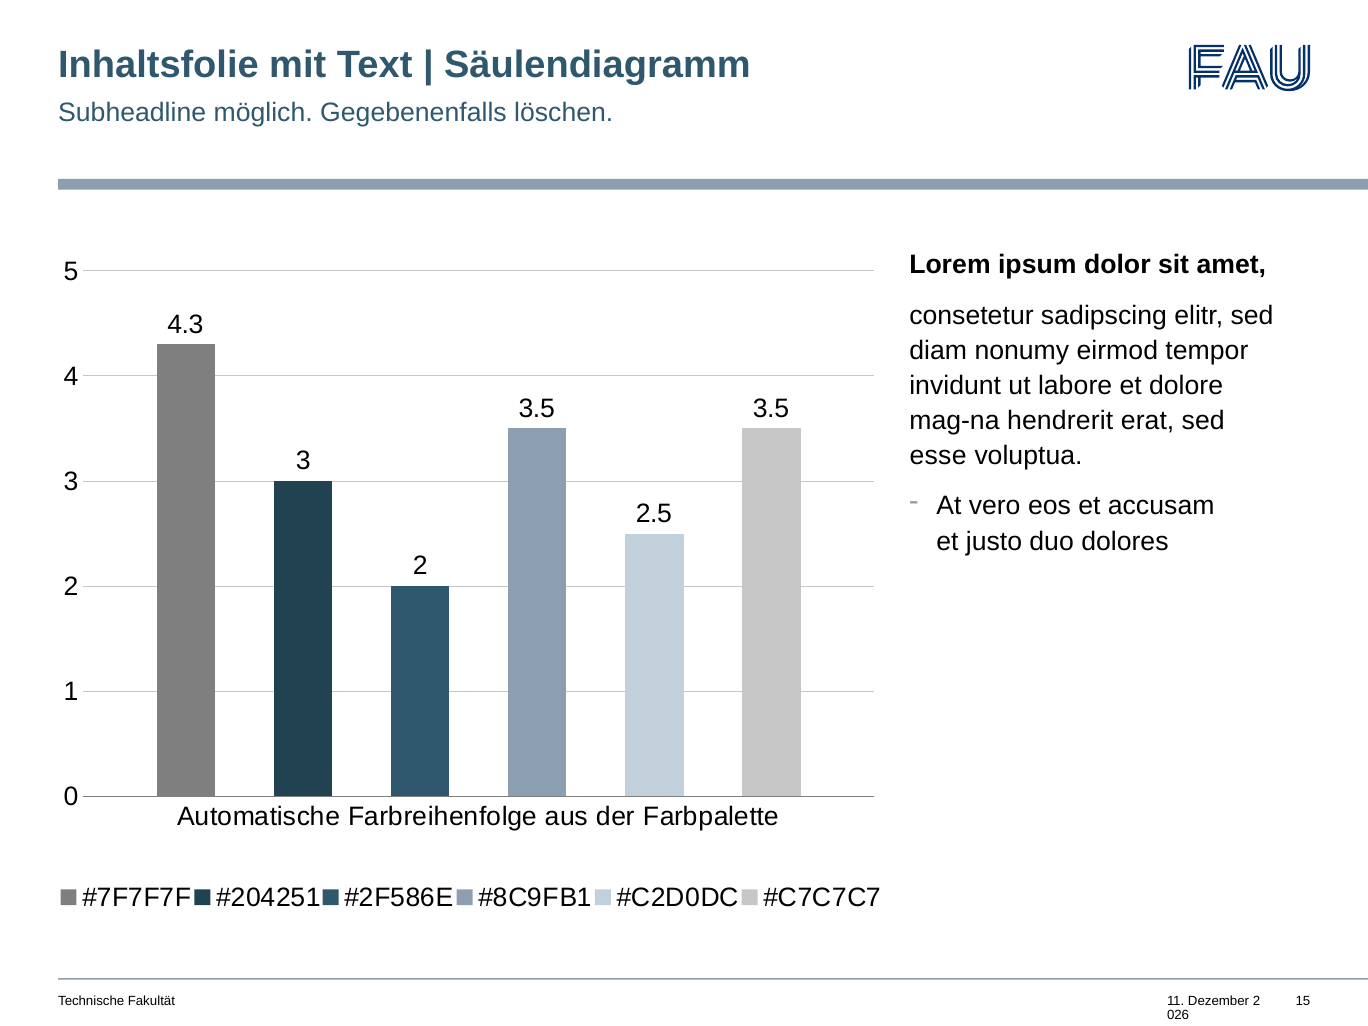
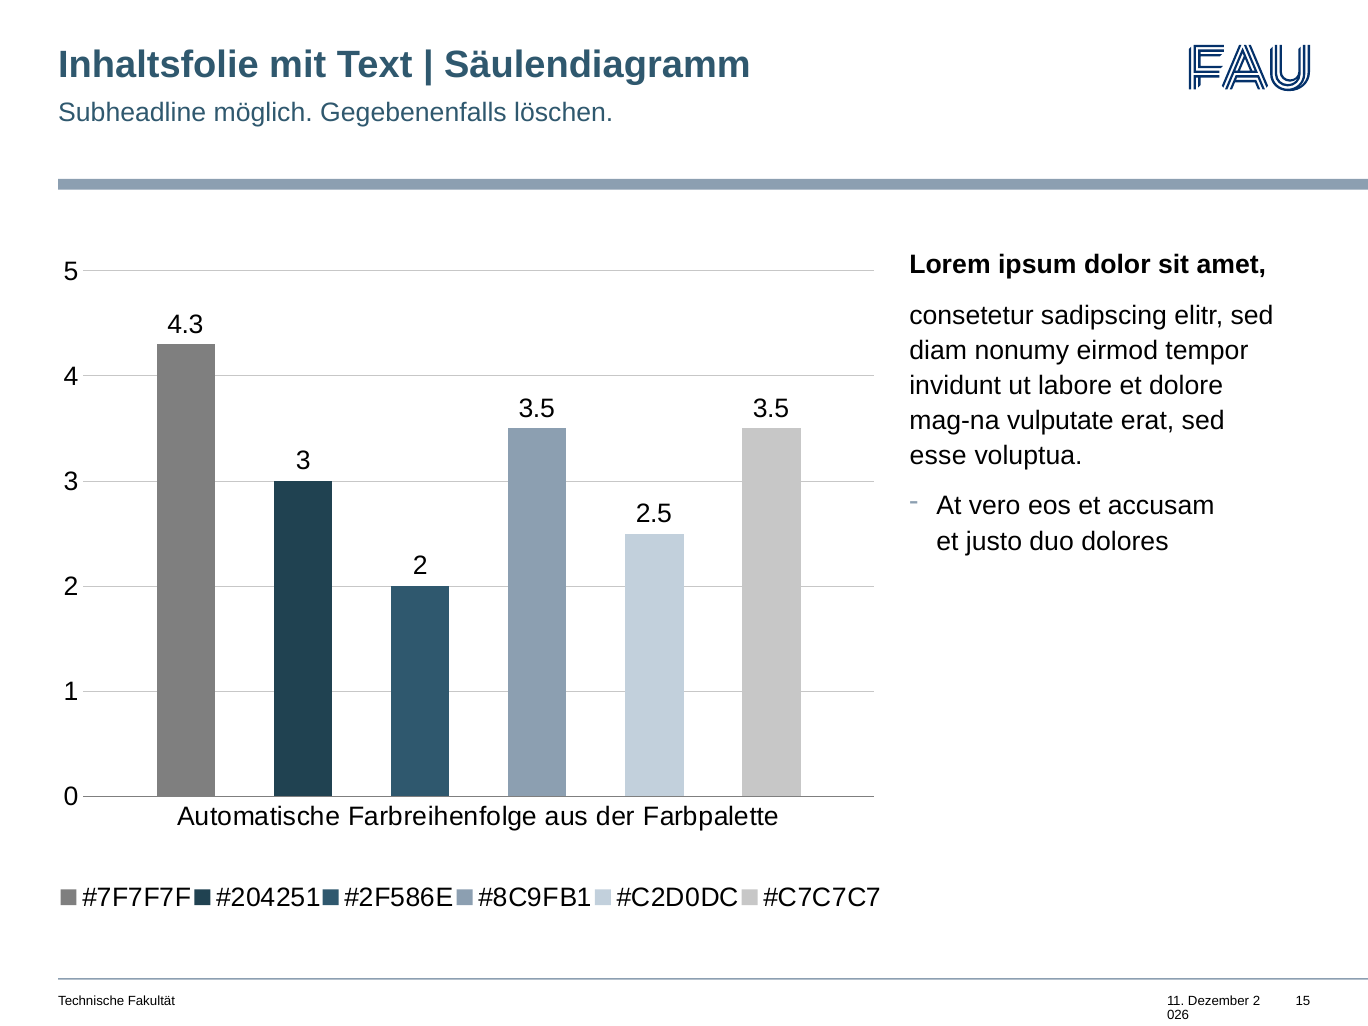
hendrerit: hendrerit -> vulputate
